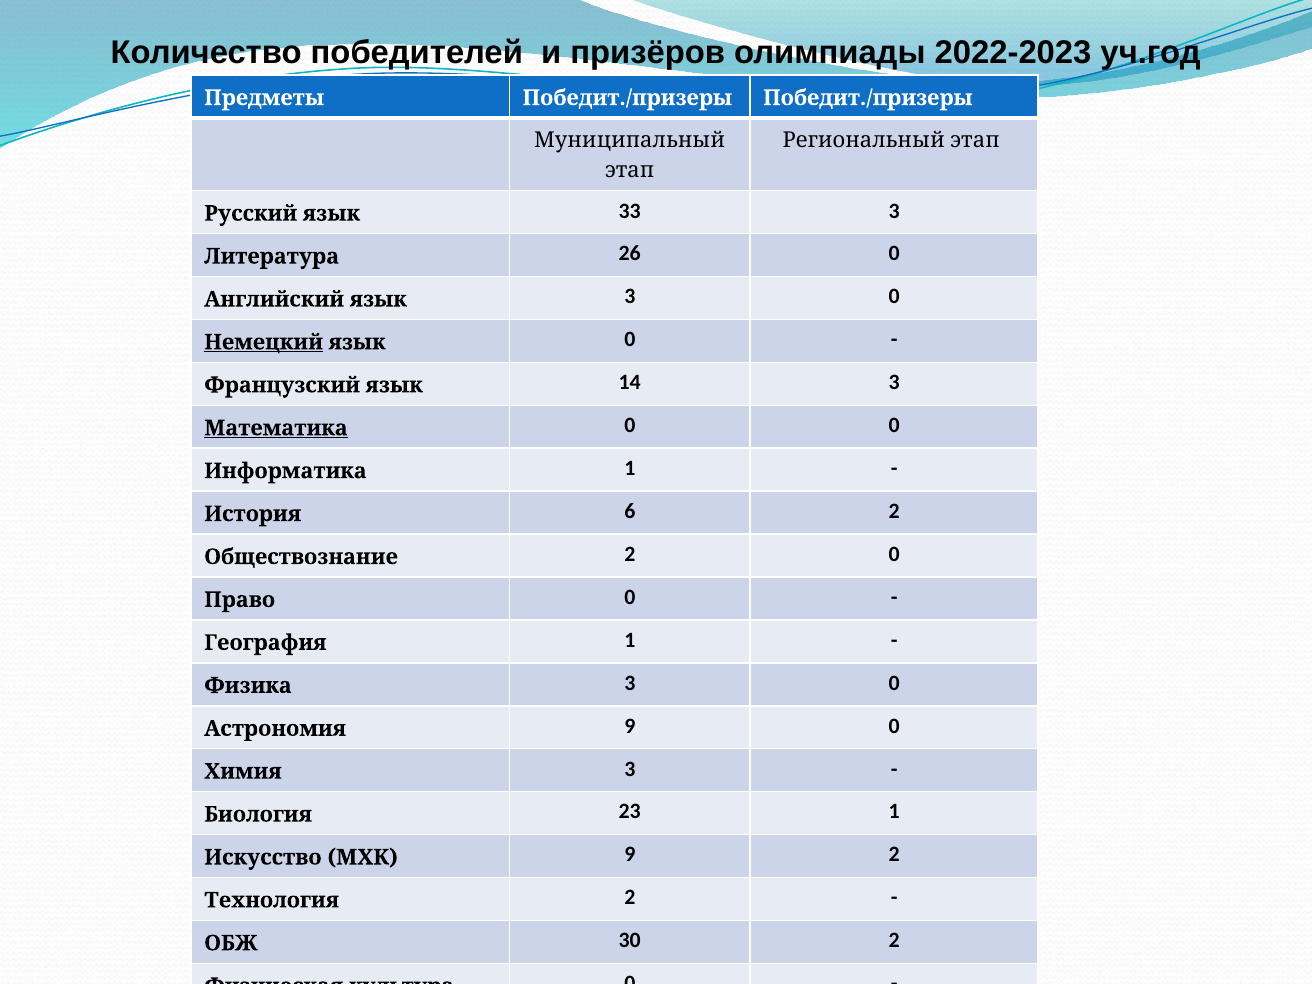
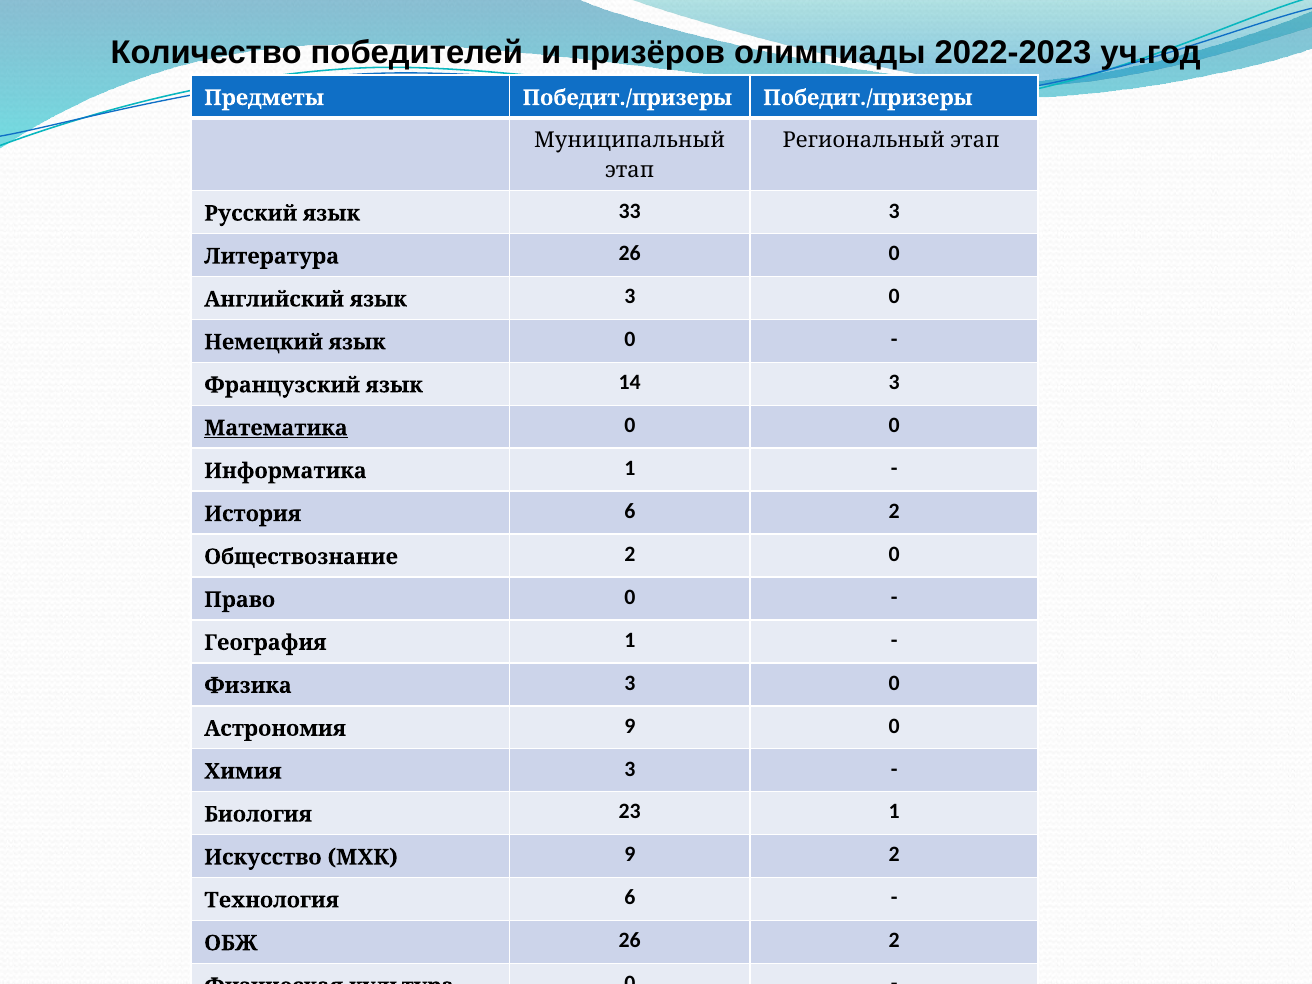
Немецкий underline: present -> none
Технология 2: 2 -> 6
ОБЖ 30: 30 -> 26
